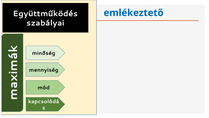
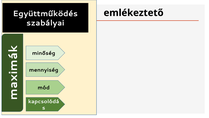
emlékeztető colour: blue -> black
